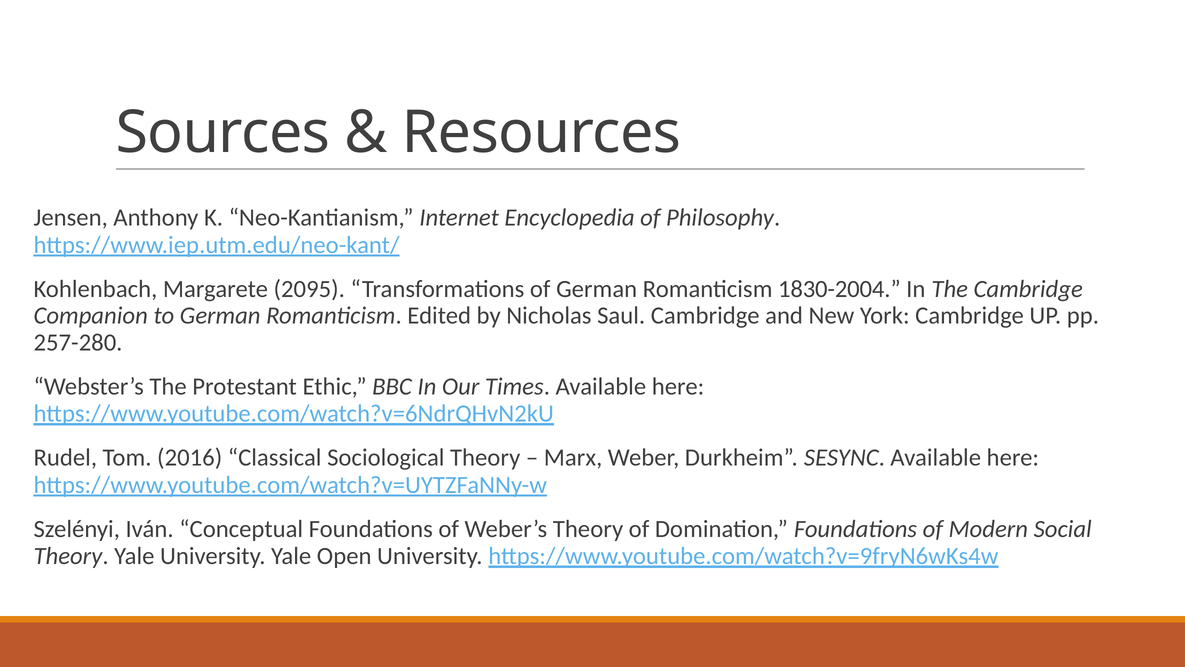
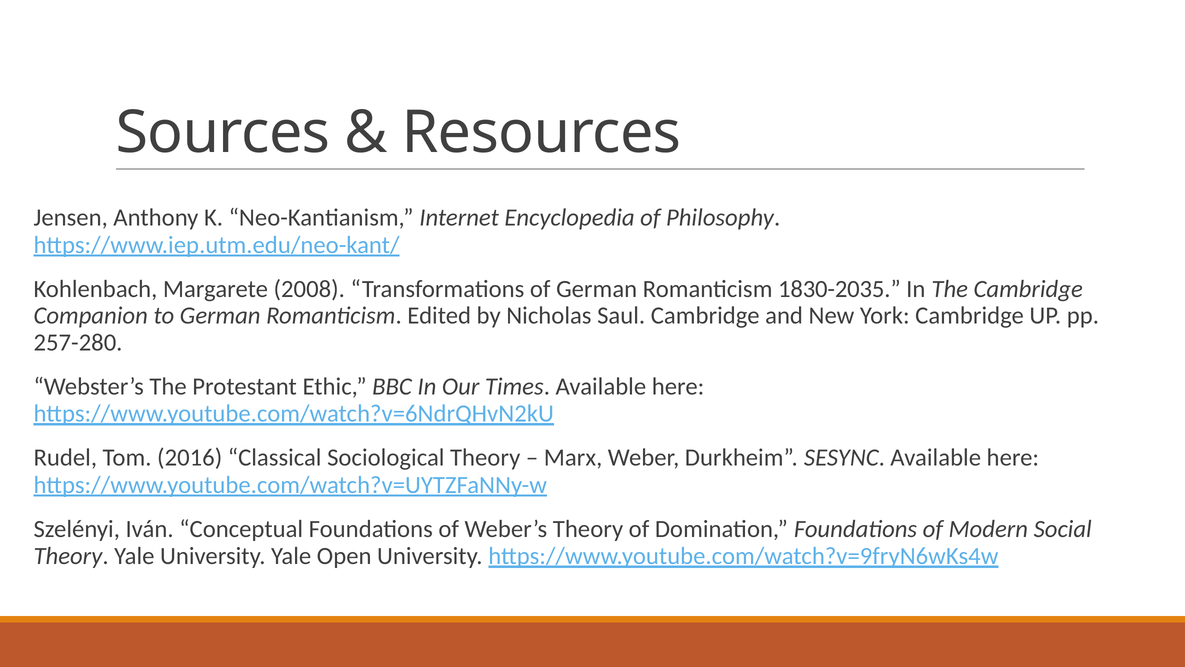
2095: 2095 -> 2008
1830-2004: 1830-2004 -> 1830-2035
